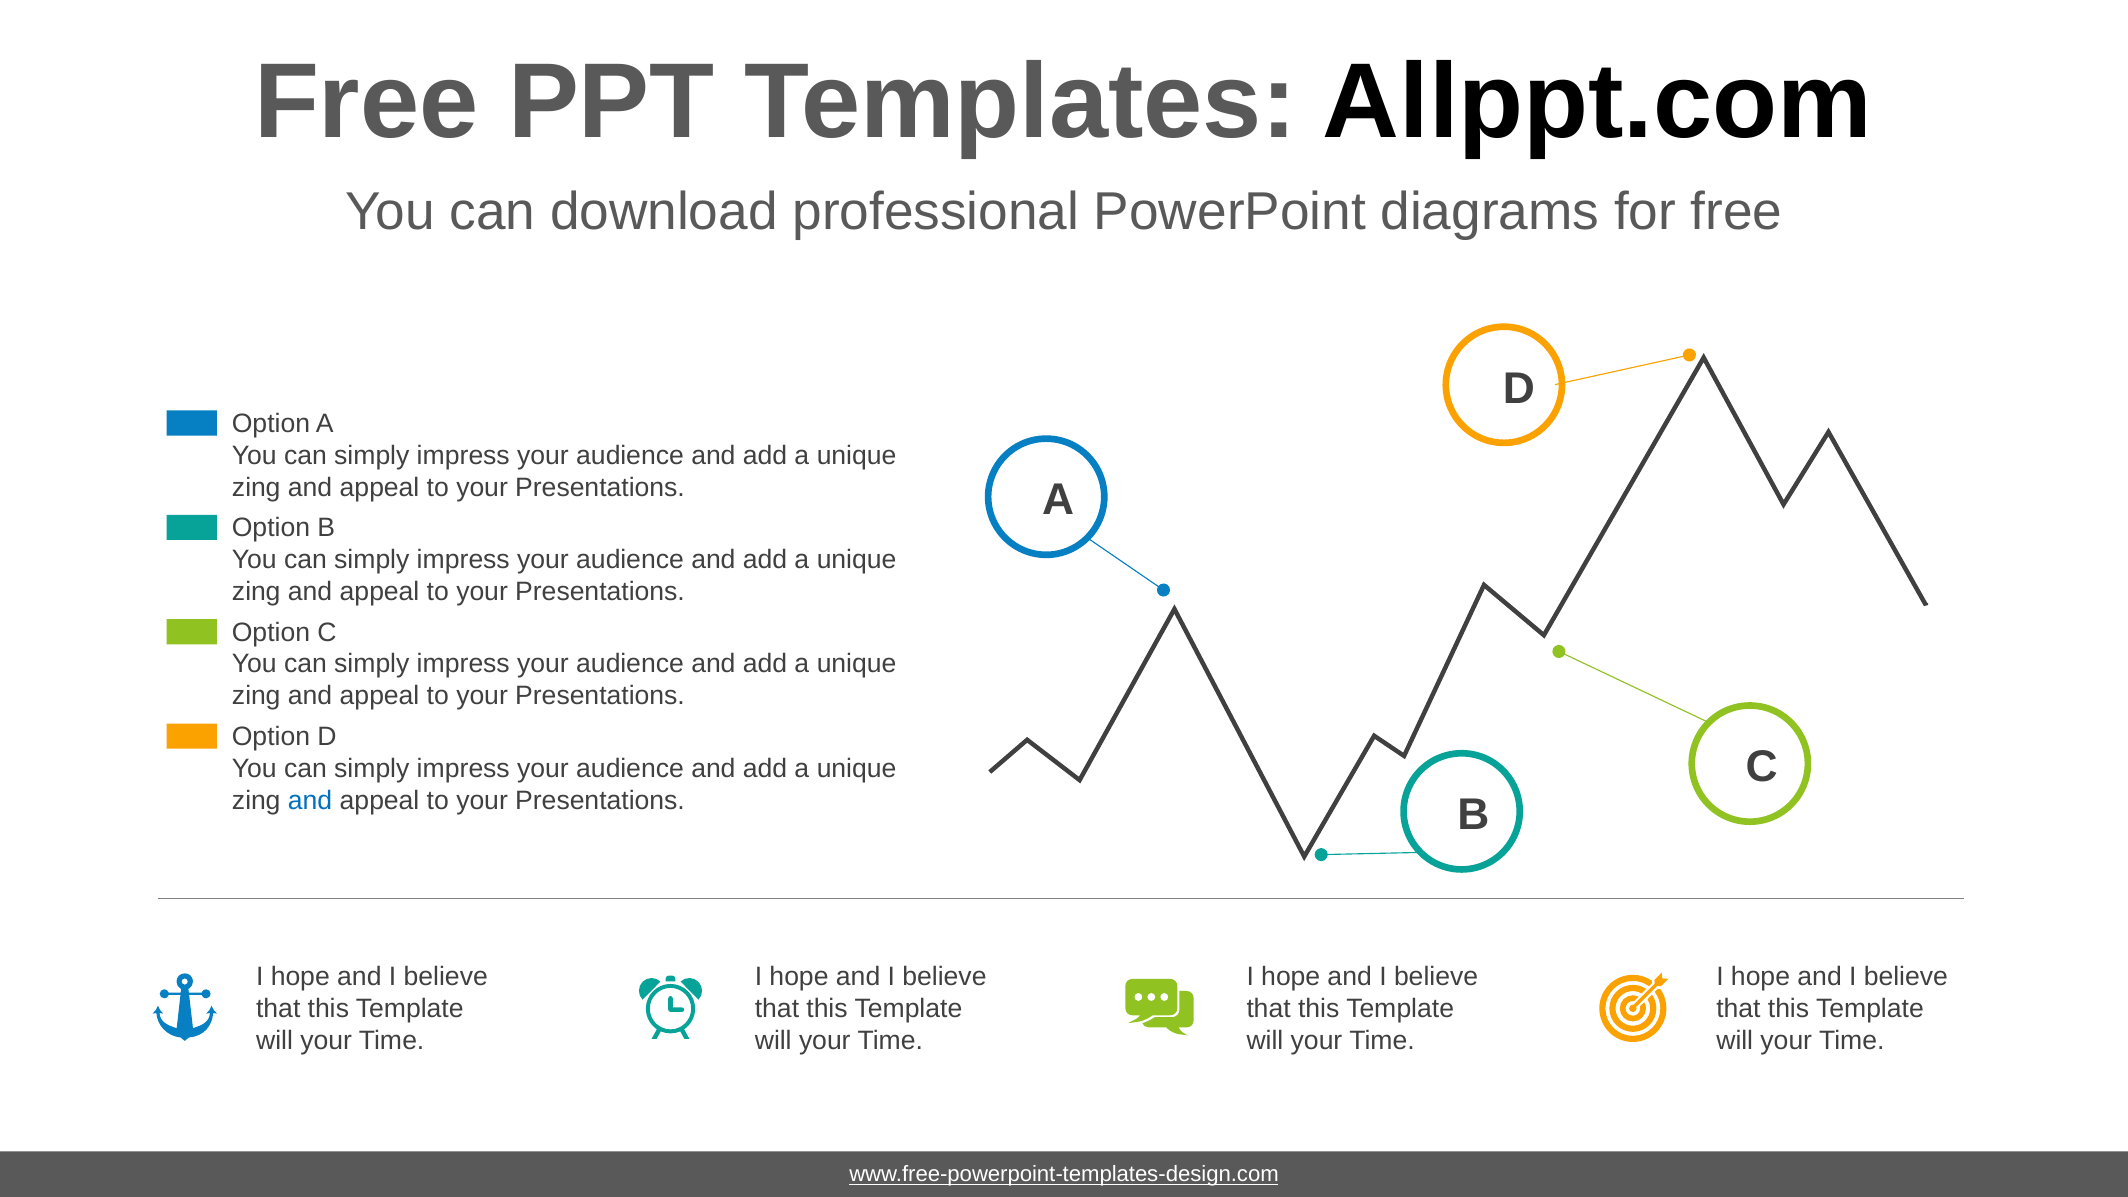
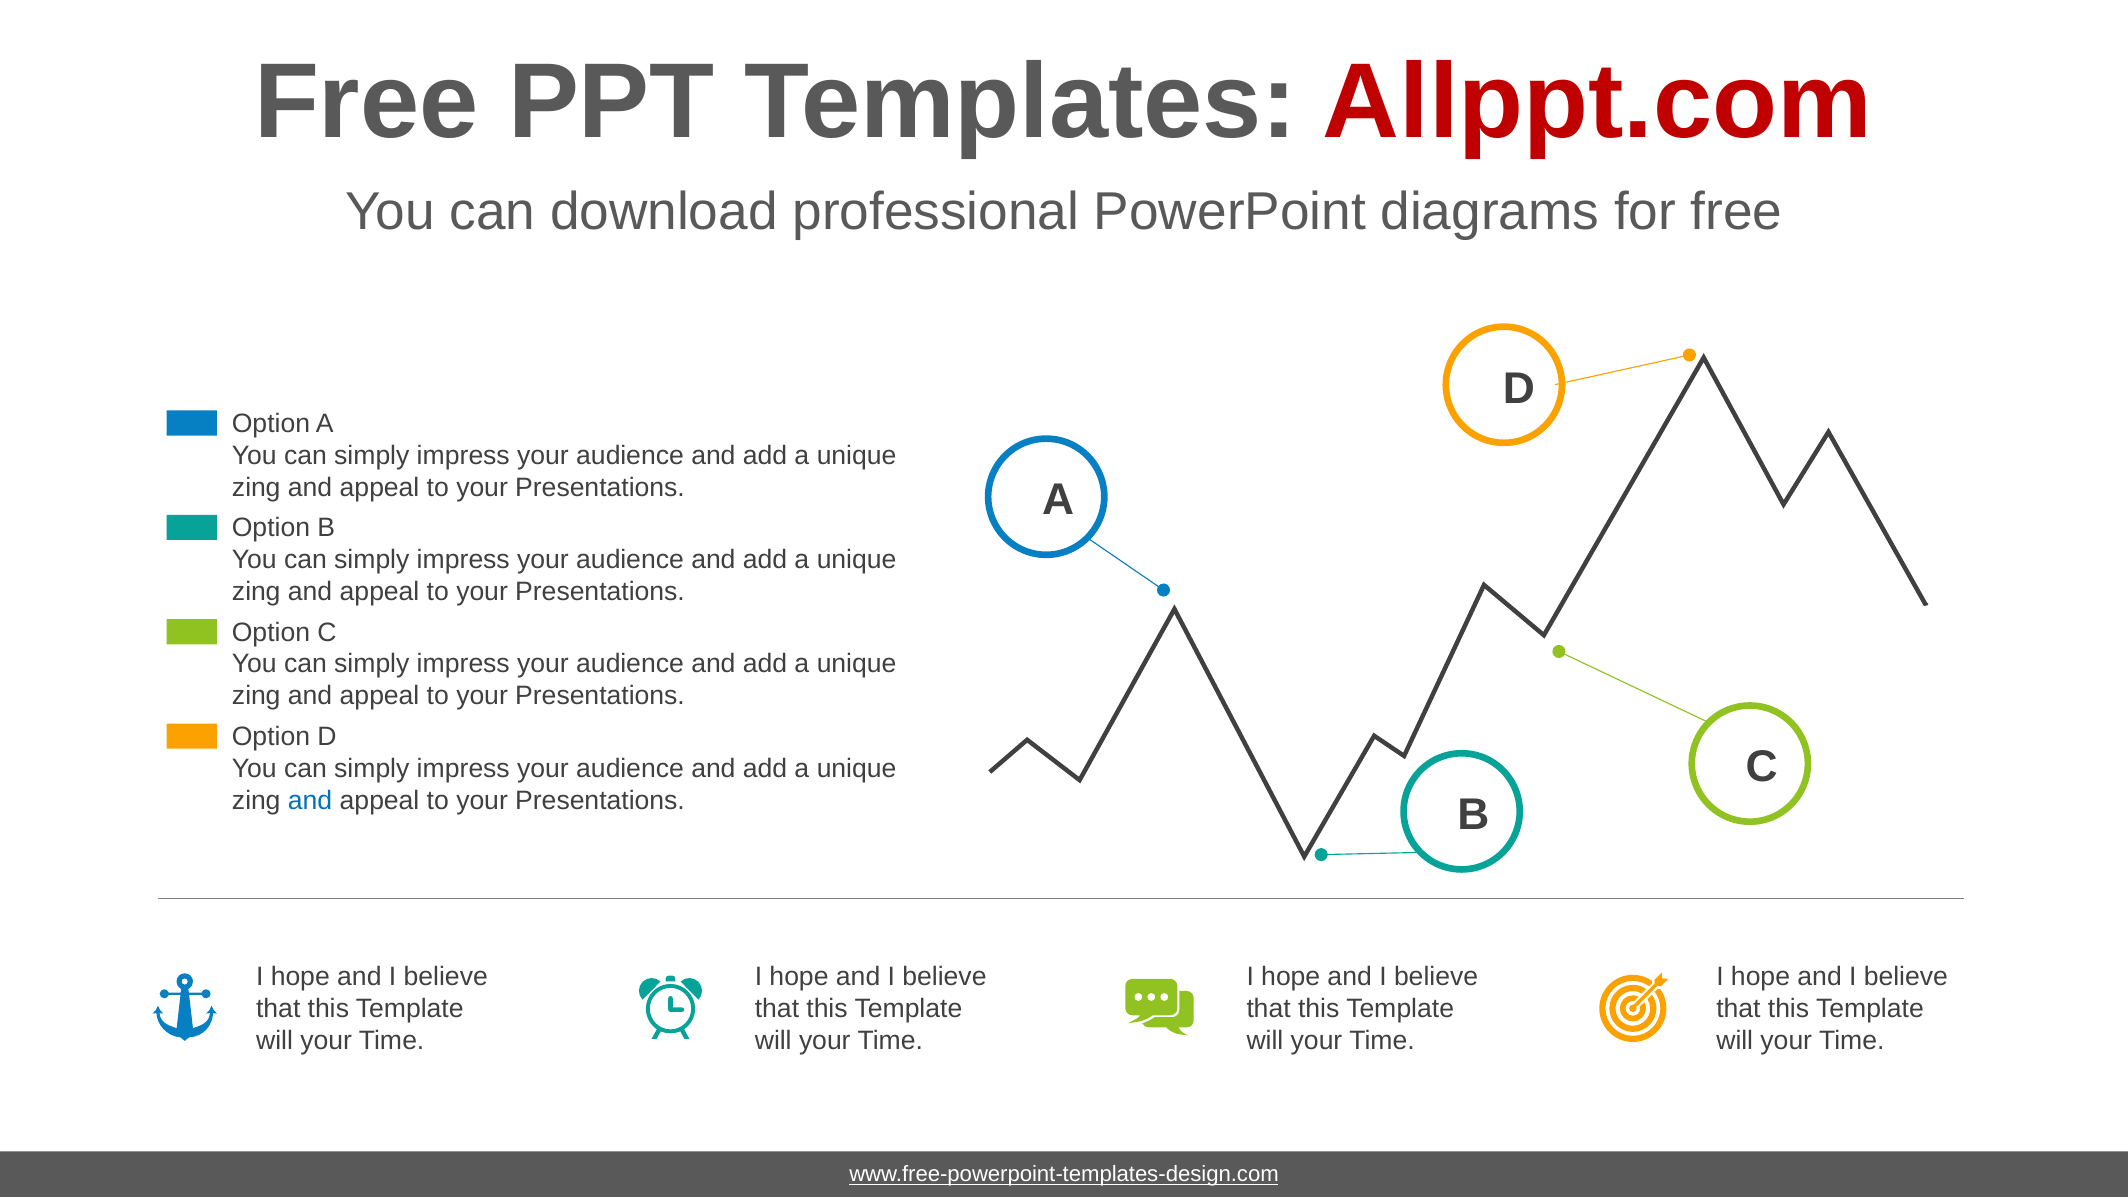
Allppt.com colour: black -> red
